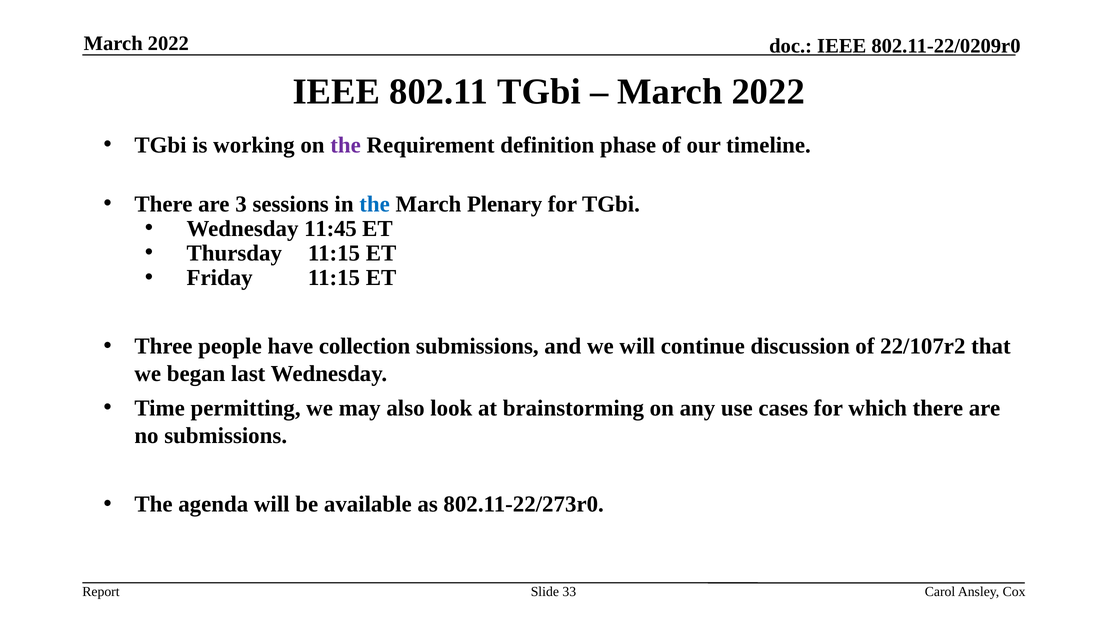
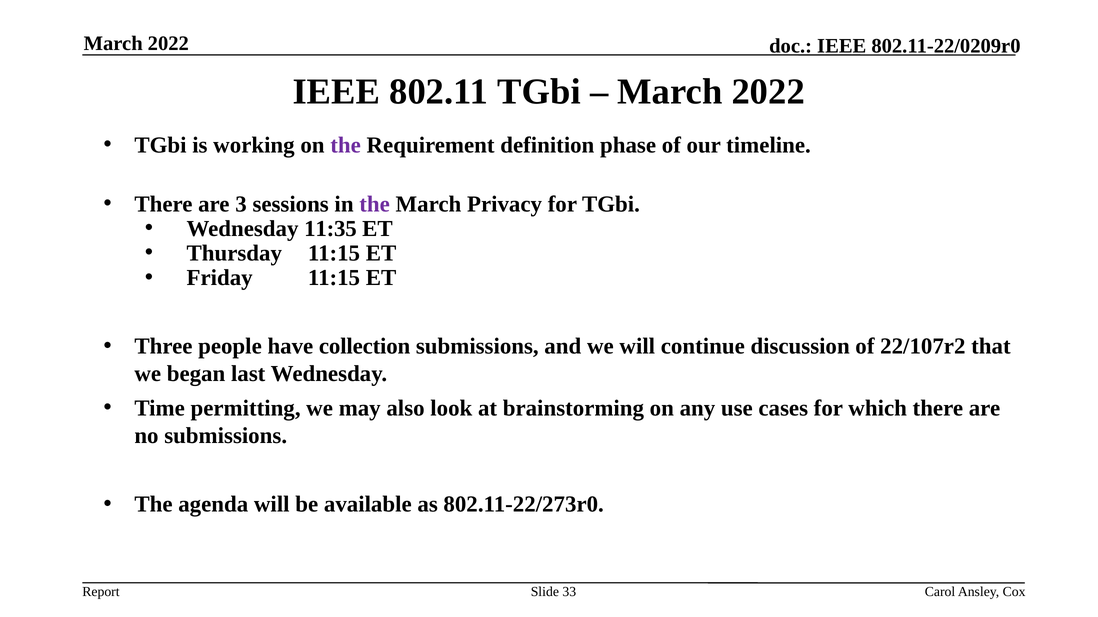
the at (375, 204) colour: blue -> purple
Plenary: Plenary -> Privacy
11:45: 11:45 -> 11:35
